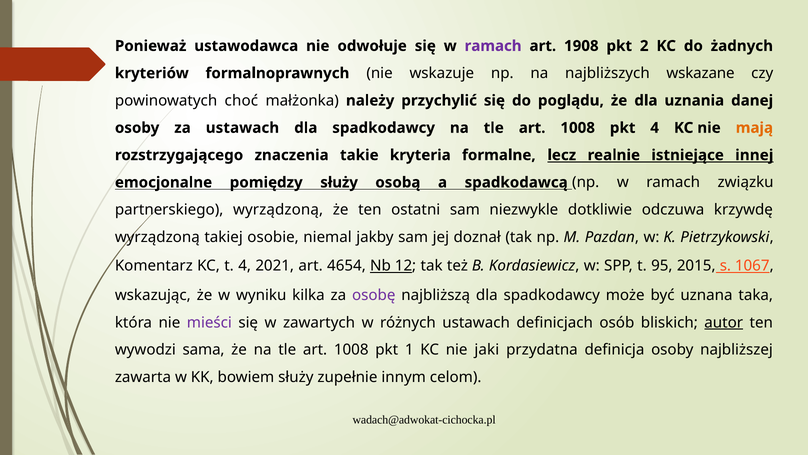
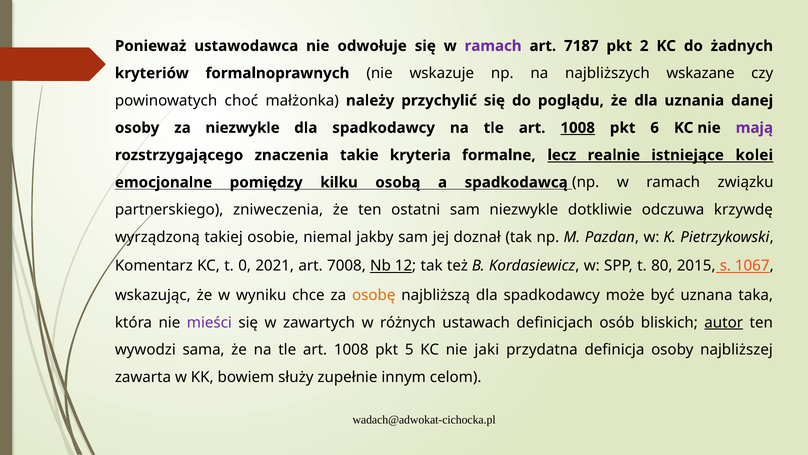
1908: 1908 -> 7187
za ustawach: ustawach -> niezwykle
1008 at (578, 128) underline: none -> present
pkt 4: 4 -> 6
mają colour: orange -> purple
innej: innej -> kolei
pomiędzy służy: służy -> kilku
partnerskiego wyrządzoną: wyrządzoną -> zniweczenia
t 4: 4 -> 0
4654: 4654 -> 7008
95: 95 -> 80
kilka: kilka -> chce
osobę colour: purple -> orange
1: 1 -> 5
